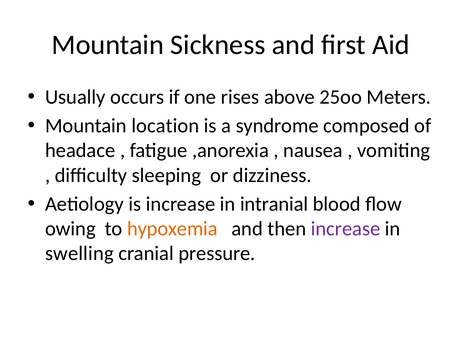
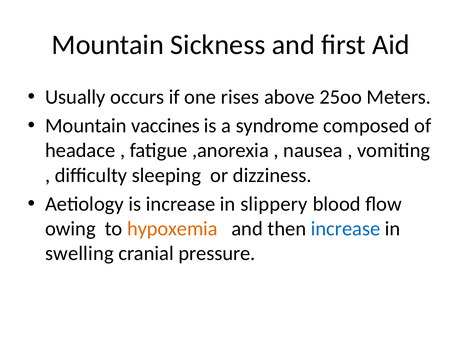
location: location -> vaccines
intranial: intranial -> slippery
increase at (346, 228) colour: purple -> blue
